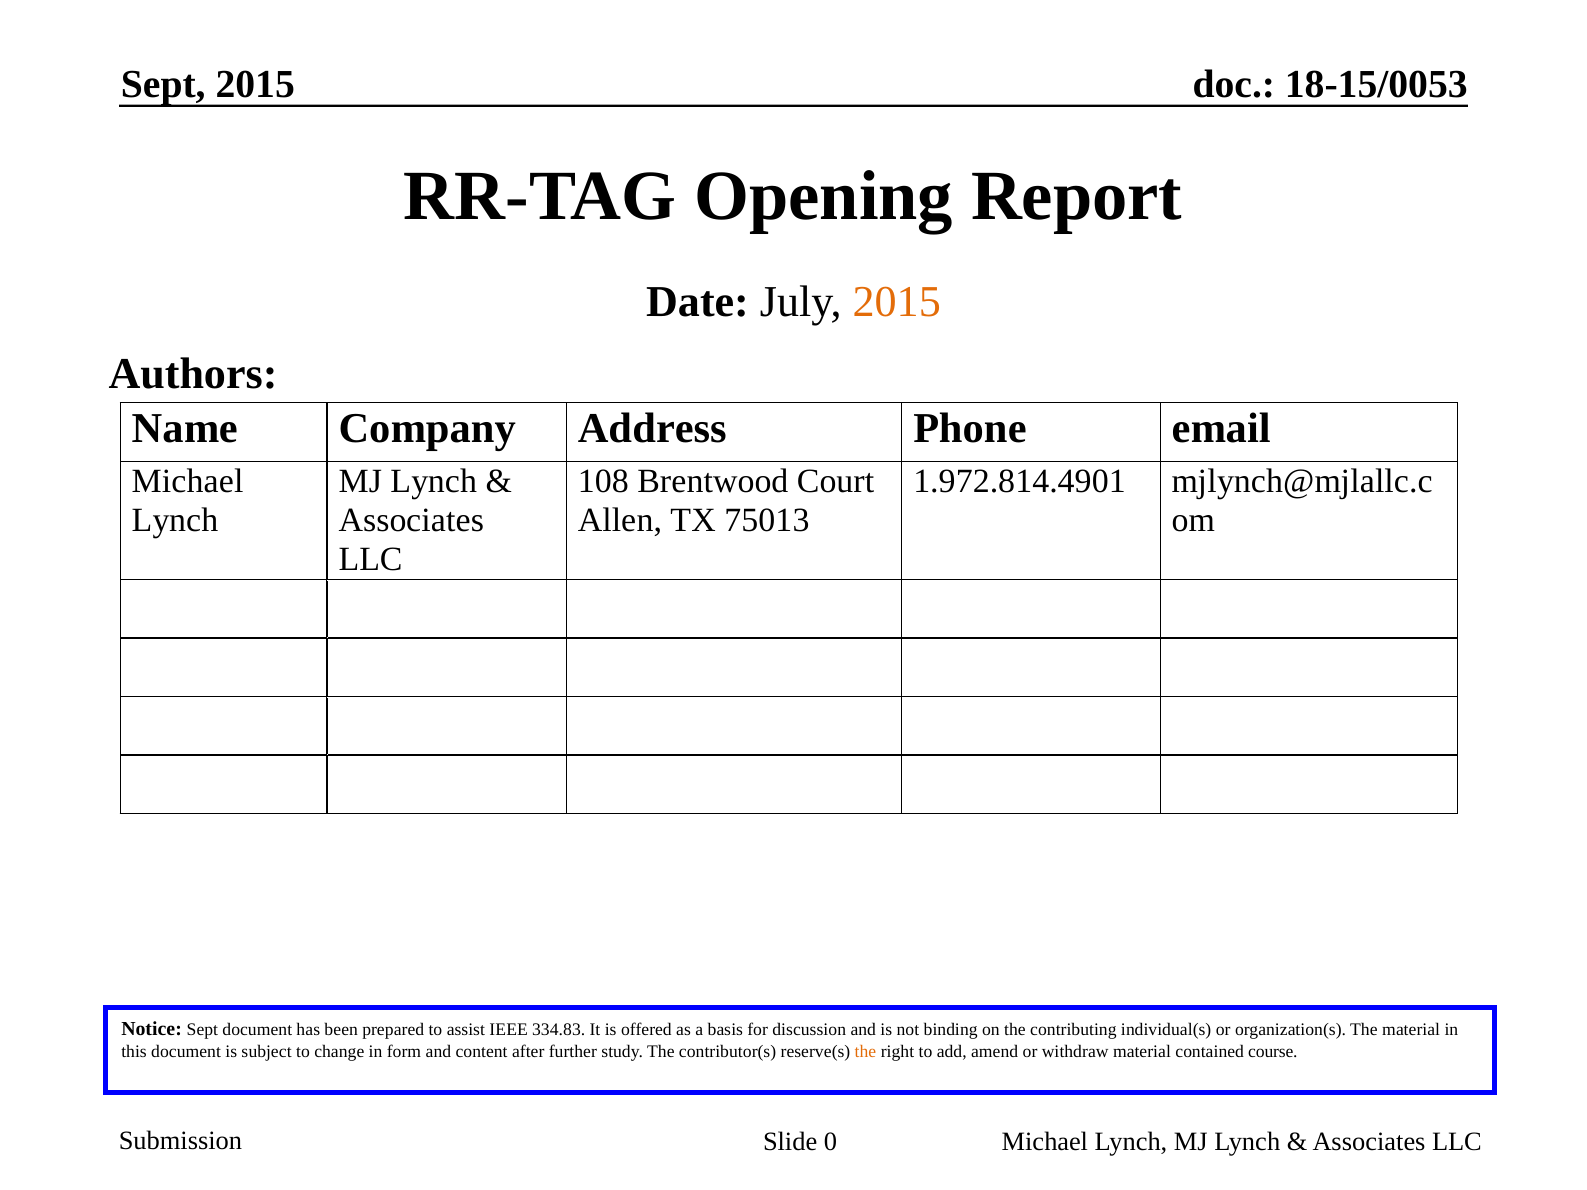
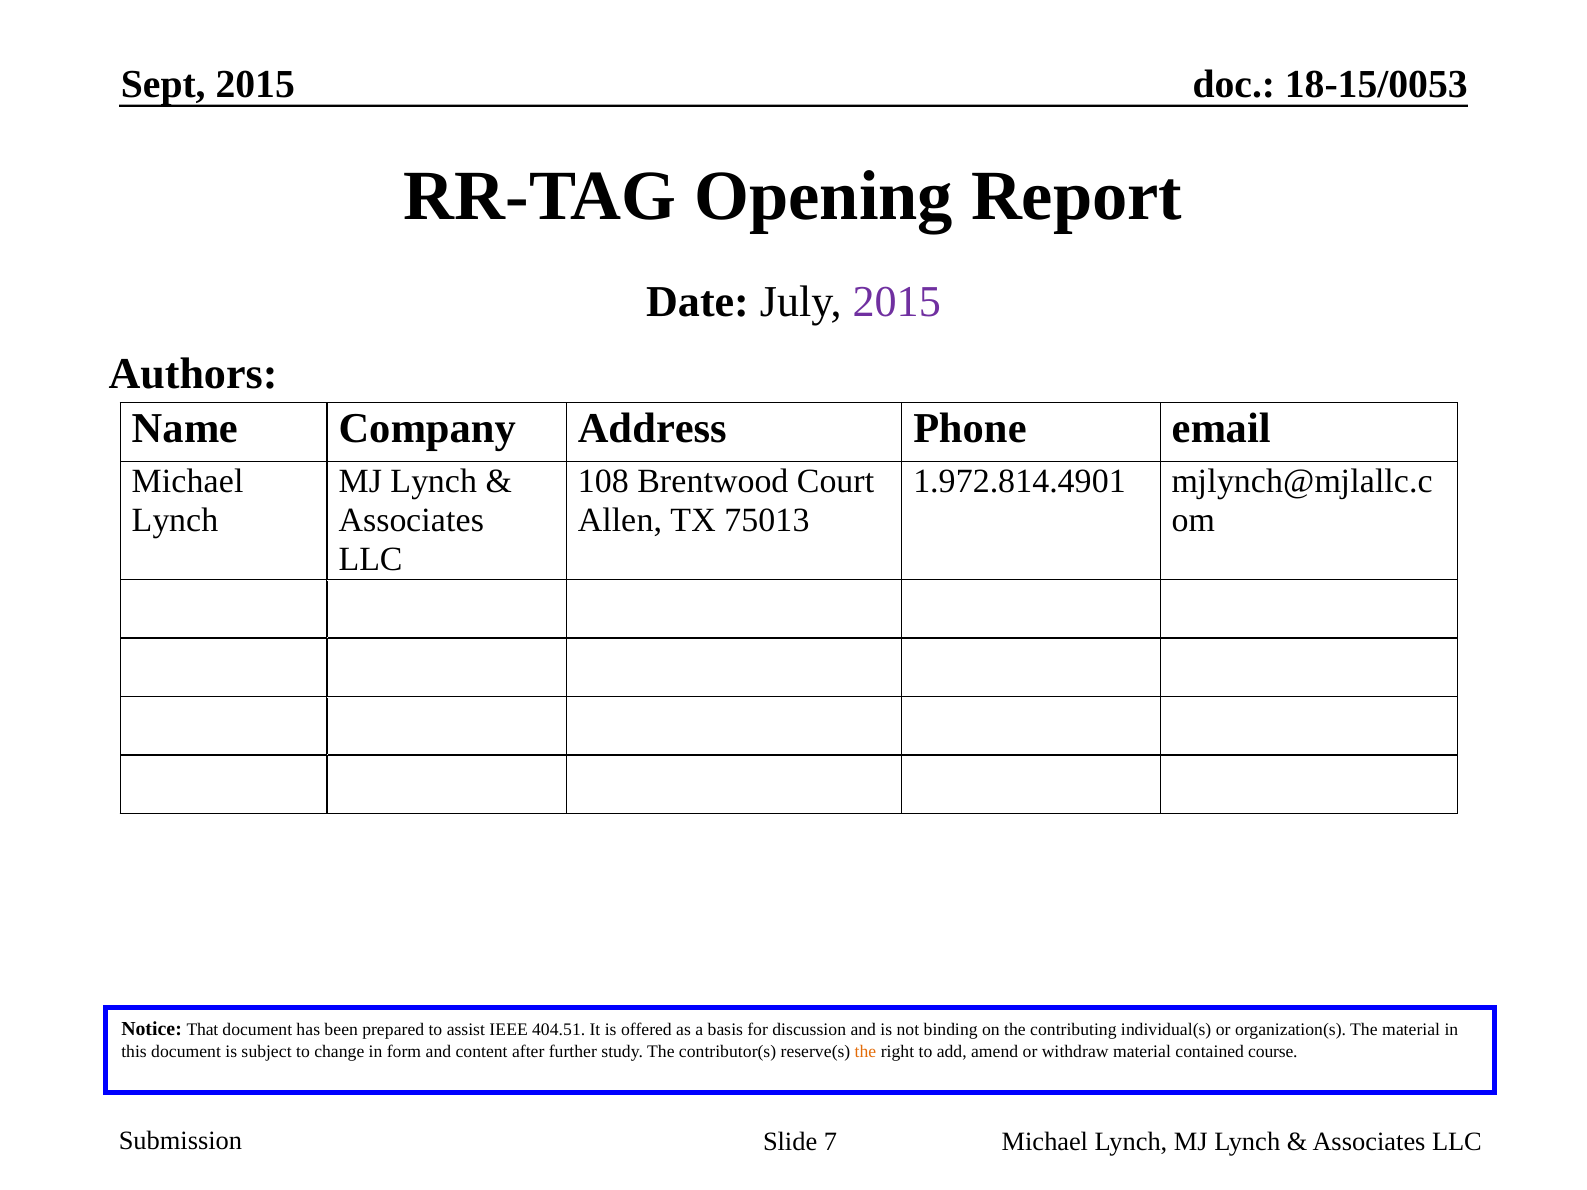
2015 at (897, 302) colour: orange -> purple
Notice Sept: Sept -> That
334.83: 334.83 -> 404.51
0: 0 -> 7
